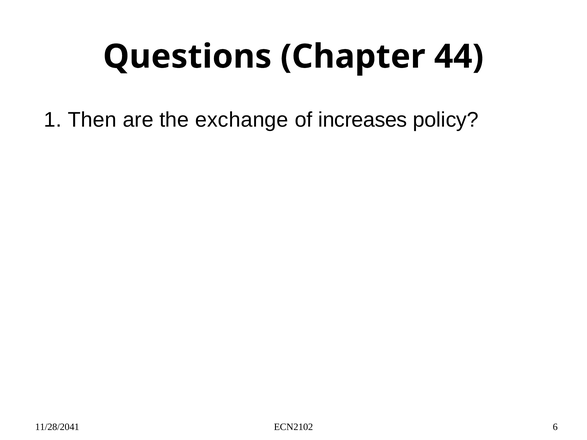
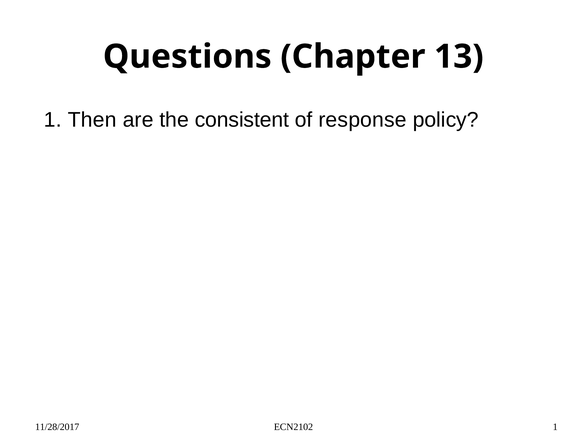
44: 44 -> 13
exchange: exchange -> consistent
increases: increases -> response
11/28/2041: 11/28/2041 -> 11/28/2017
ECN2102 6: 6 -> 1
